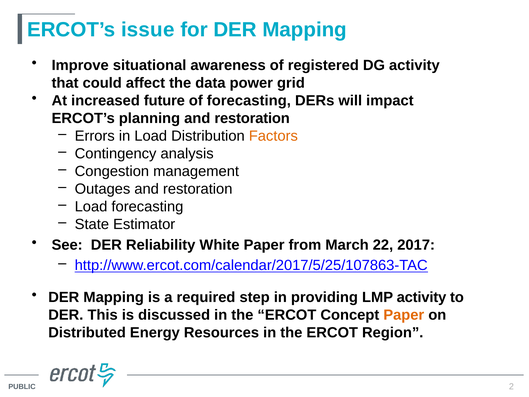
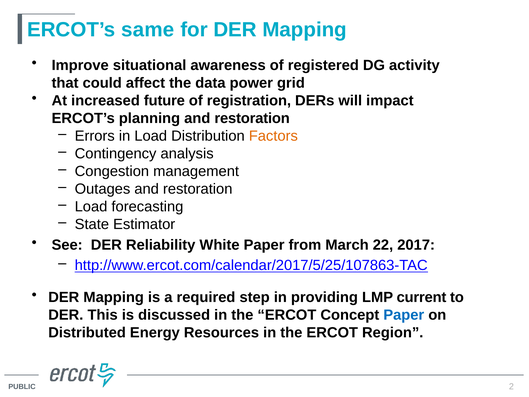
issue: issue -> same
of forecasting: forecasting -> registration
LMP activity: activity -> current
Paper at (404, 315) colour: orange -> blue
